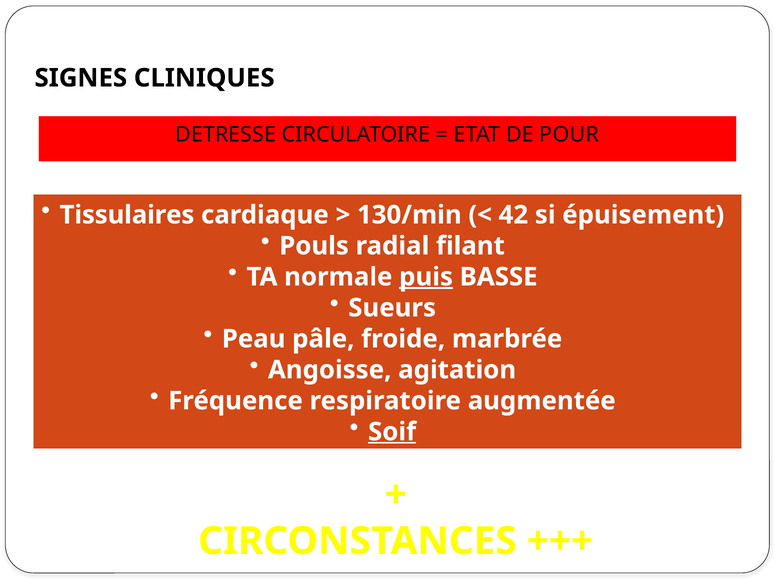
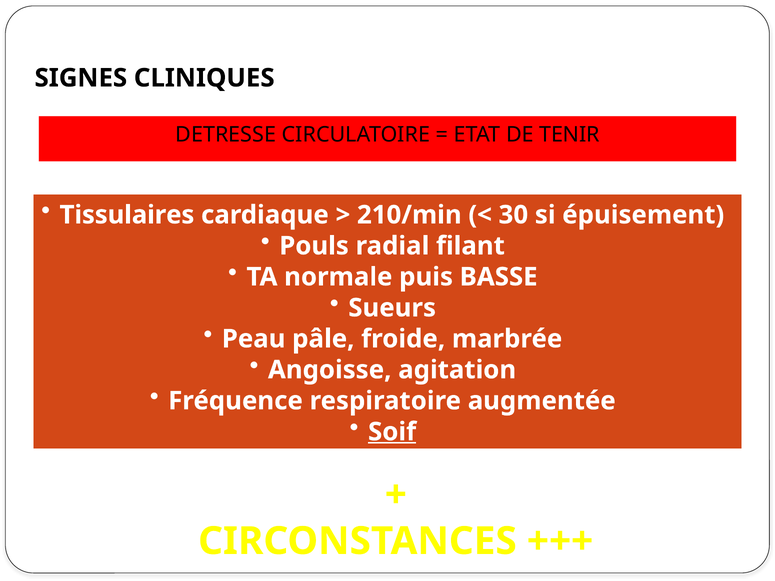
POUR: POUR -> TENIR
130/min: 130/min -> 210/min
42: 42 -> 30
puis underline: present -> none
